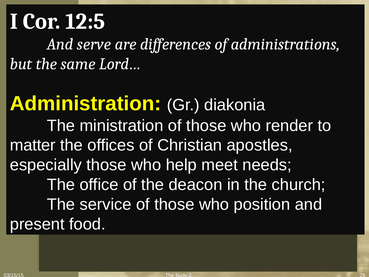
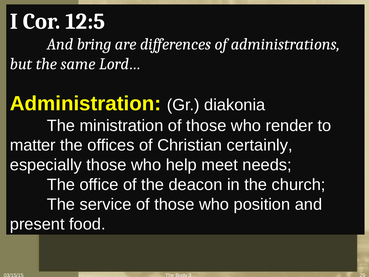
serve: serve -> bring
apostles: apostles -> certainly
